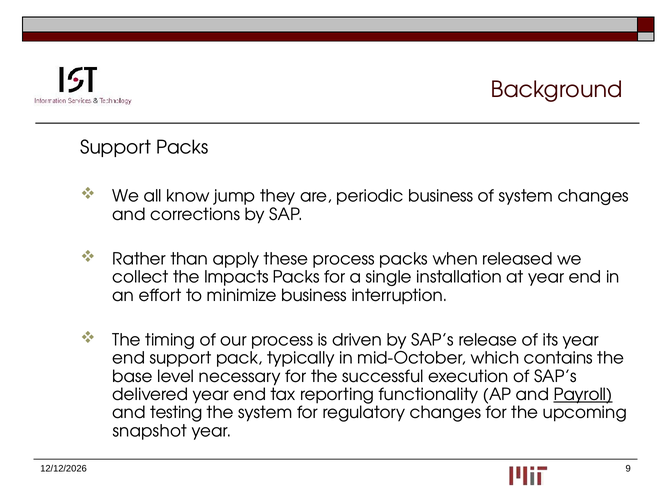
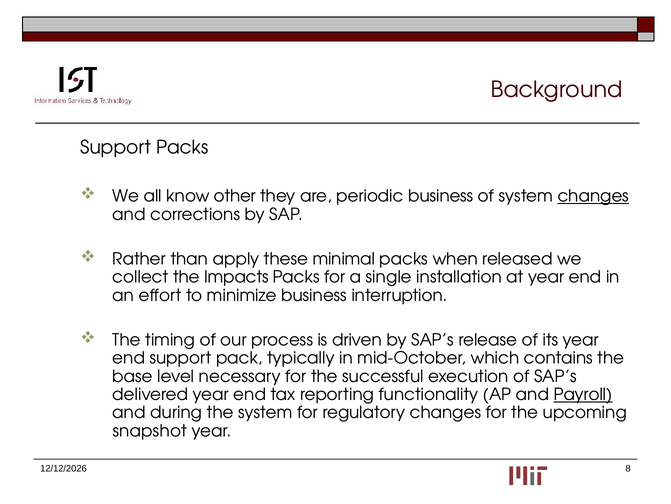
jump: jump -> other
changes at (593, 196) underline: none -> present
these process: process -> minimal
testing: testing -> during
9: 9 -> 8
